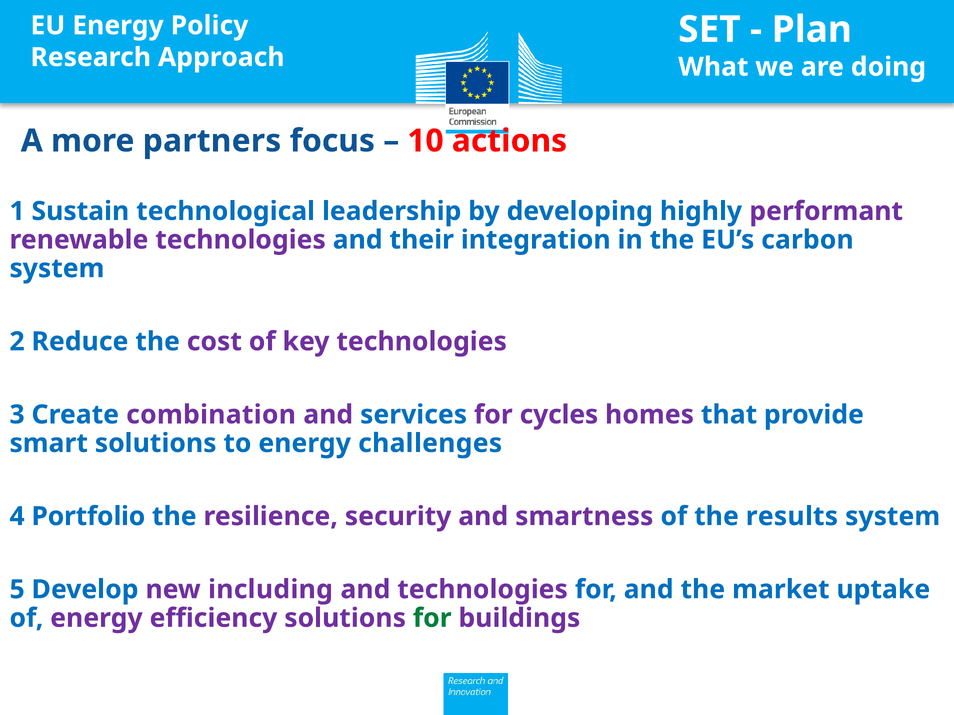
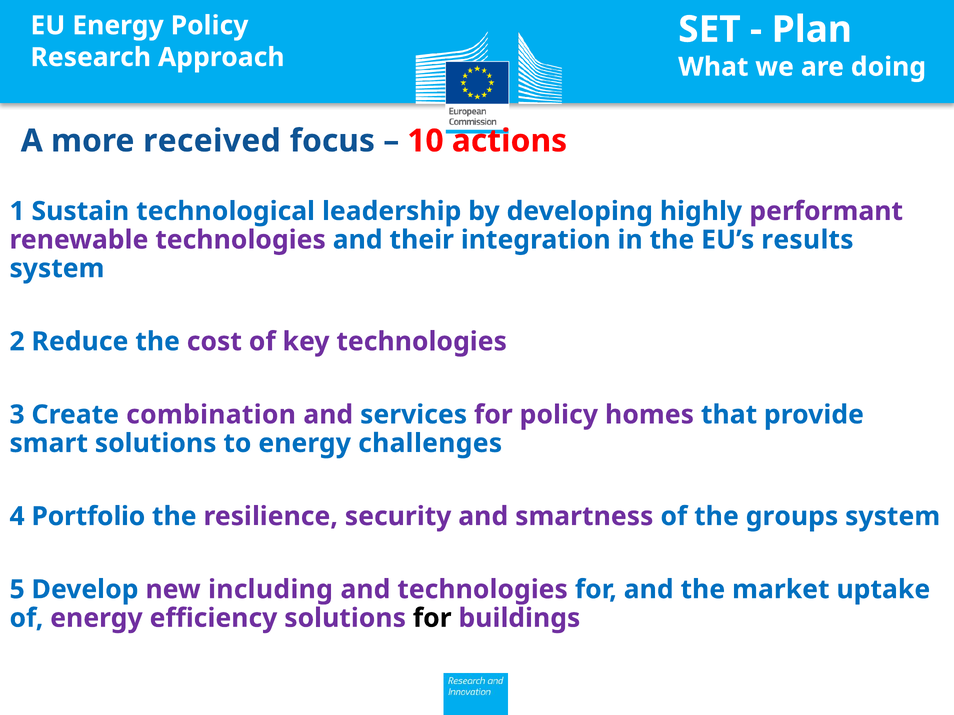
partners: partners -> received
carbon: carbon -> results
for cycles: cycles -> policy
results: results -> groups
for at (432, 619) colour: green -> black
